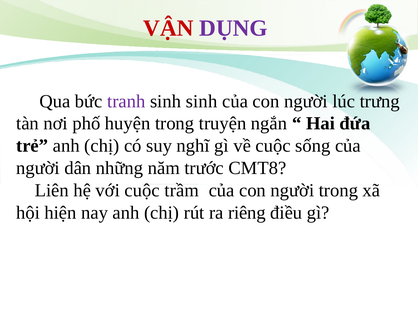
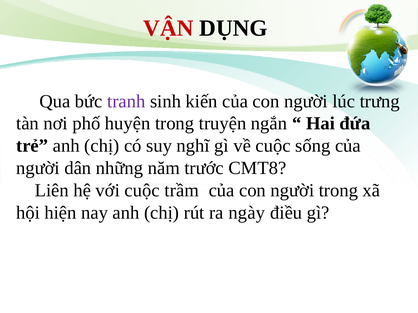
DỤNG colour: purple -> black
sinh sinh: sinh -> kiến
riêng: riêng -> ngày
